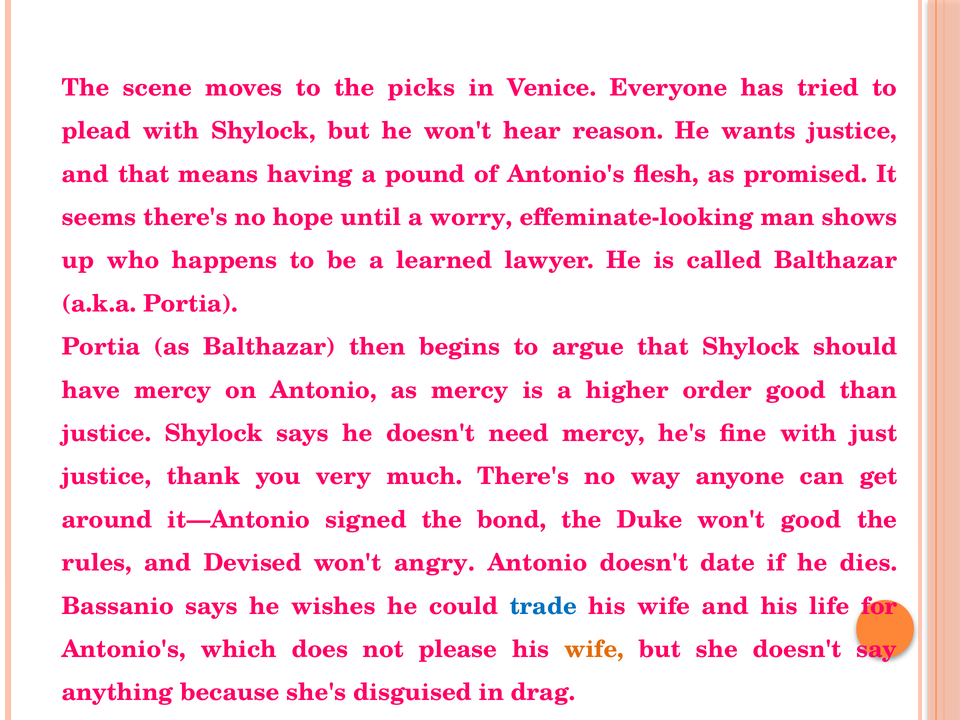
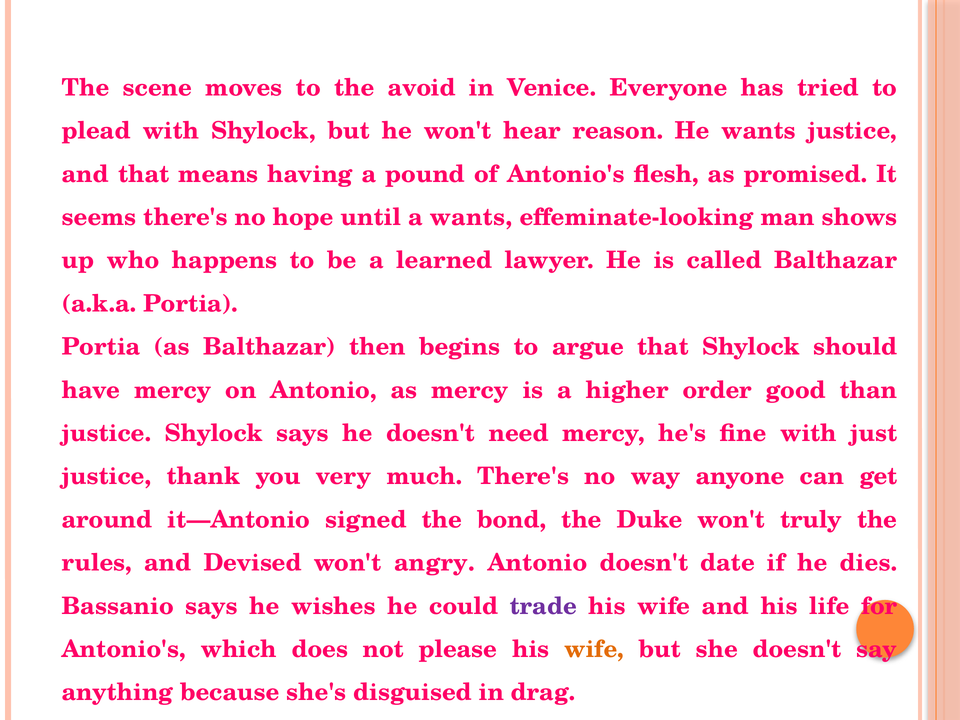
picks: picks -> avoid
a worry: worry -> wants
won't good: good -> truly
trade colour: blue -> purple
